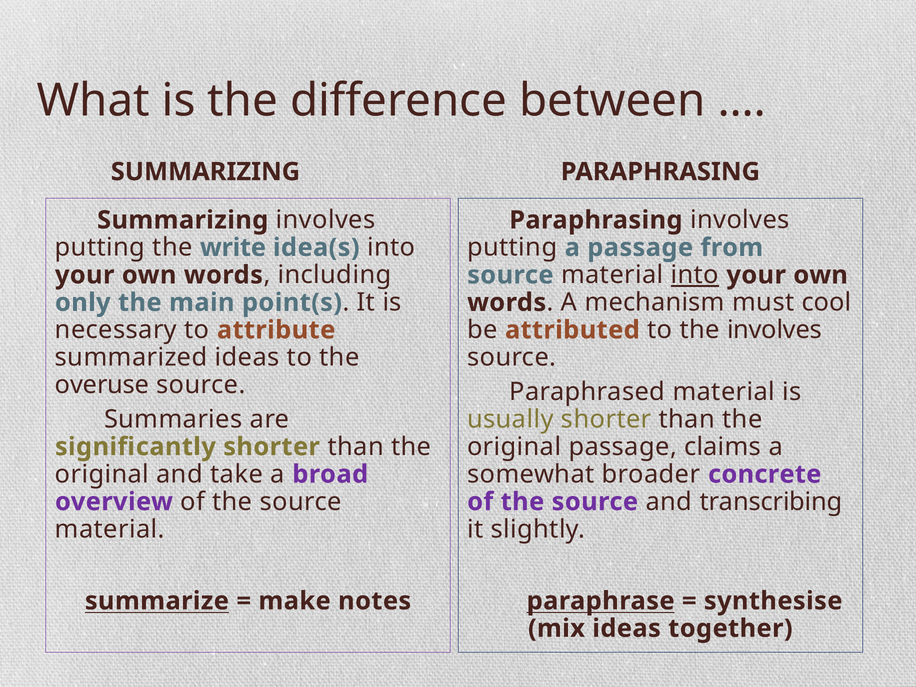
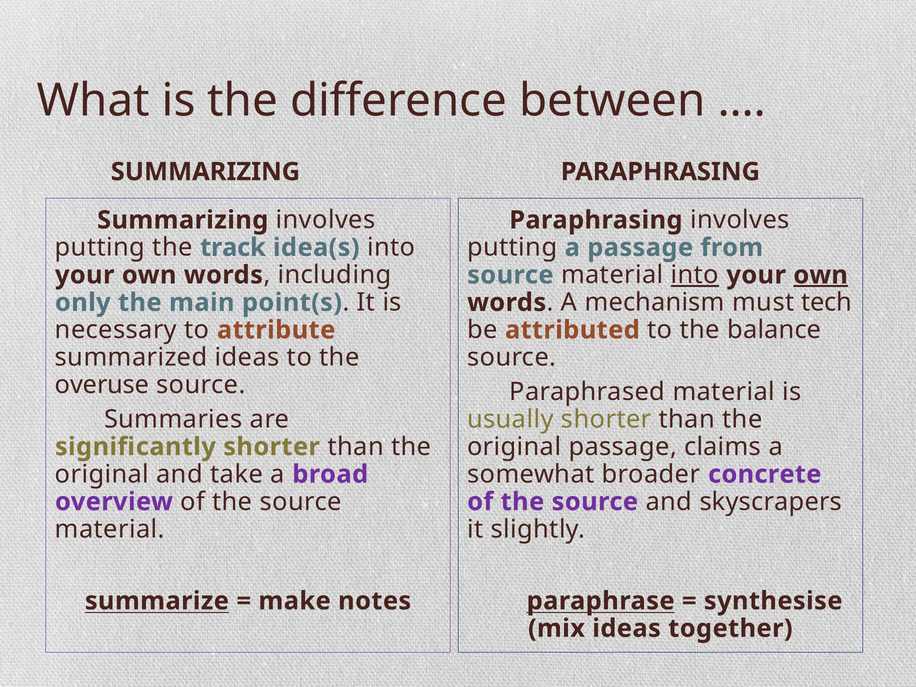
write: write -> track
own at (821, 275) underline: none -> present
cool: cool -> tech
the involves: involves -> balance
transcribing: transcribing -> skyscrapers
